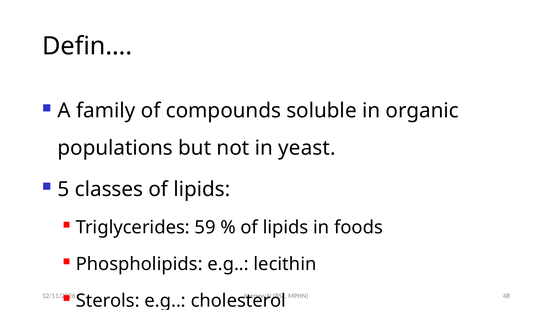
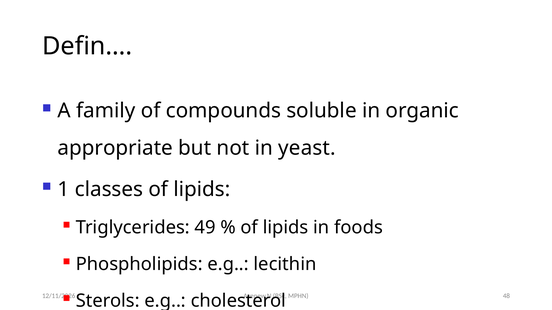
populations: populations -> appropriate
5: 5 -> 1
59: 59 -> 49
